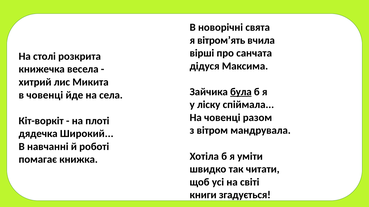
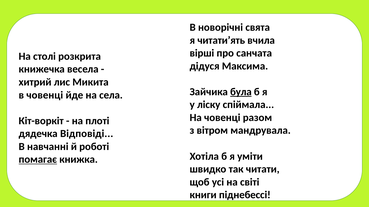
вітром’ять: вітром’ять -> читати’ять
Широкий: Широкий -> Відповіді
помагає underline: none -> present
згадується: згадується -> піднебессі
